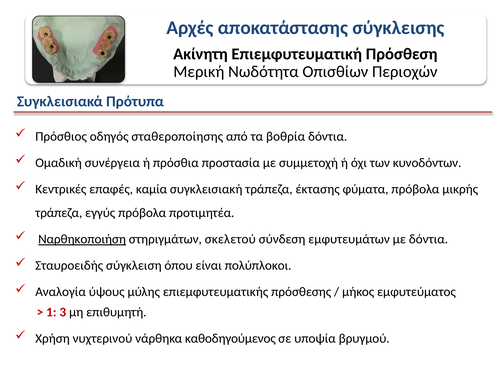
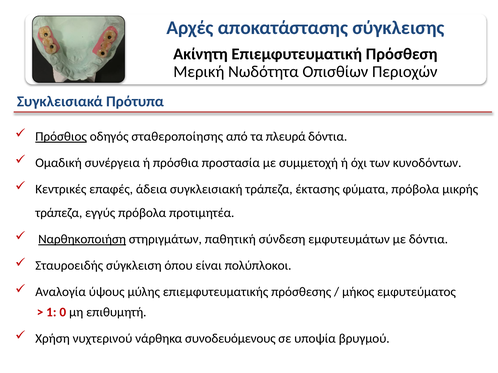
Πρόσθιος underline: none -> present
βοθρία: βοθρία -> πλευρά
καμία: καμία -> άδεια
σκελετού: σκελετού -> παθητική
3: 3 -> 0
καθοδηγούμενος: καθοδηγούμενος -> συνοδευόμενους
